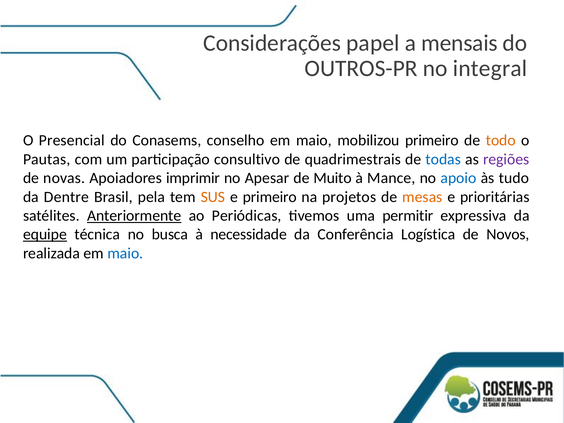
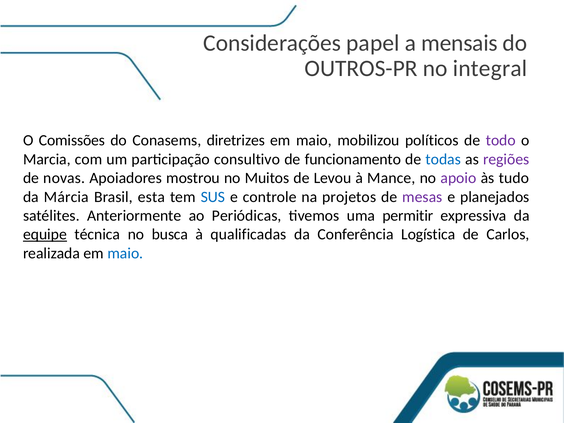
Presencial: Presencial -> Comissões
conselho: conselho -> diretrizes
mobilizou primeiro: primeiro -> políticos
todo colour: orange -> purple
Pautas: Pautas -> Marcia
quadrimestrais: quadrimestrais -> funcionamento
imprimir: imprimir -> mostrou
Apesar: Apesar -> Muitos
Muito: Muito -> Levou
apoio colour: blue -> purple
Dentre: Dentre -> Márcia
pela: pela -> esta
SUS colour: orange -> blue
e primeiro: primeiro -> controle
mesas colour: orange -> purple
prioritárias: prioritárias -> planejados
Anteriormente underline: present -> none
necessidade: necessidade -> qualificadas
Novos: Novos -> Carlos
